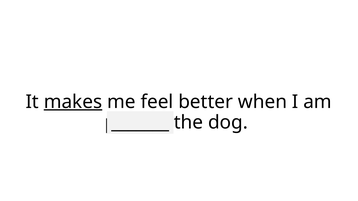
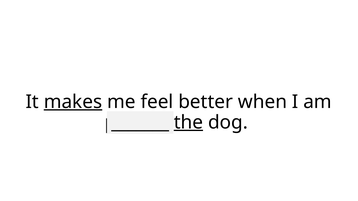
the underline: none -> present
